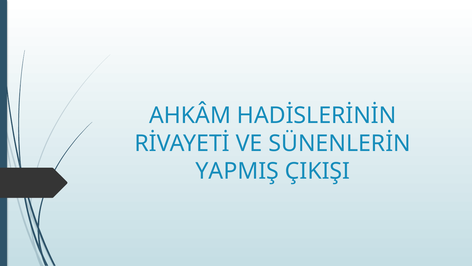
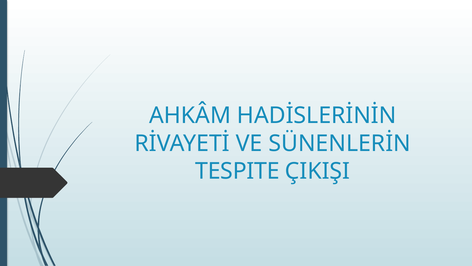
YAPMIŞ: YAPMIŞ -> TESPITE
